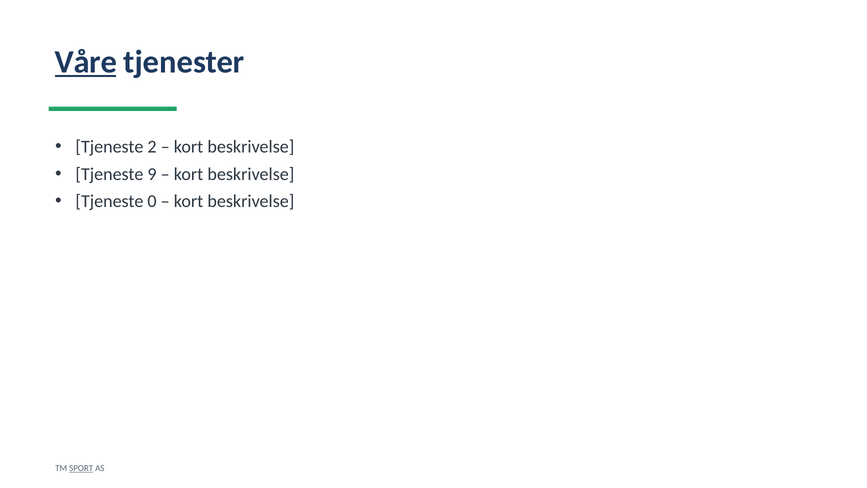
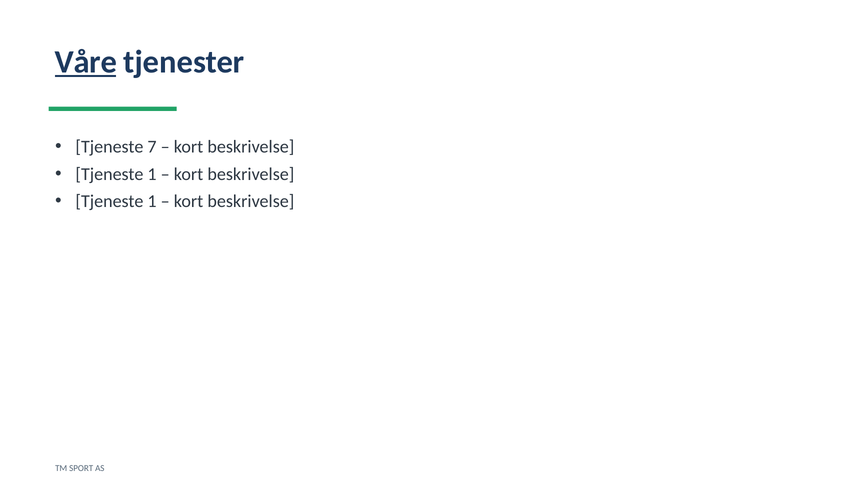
2: 2 -> 7
9 at (152, 174): 9 -> 1
0 at (152, 201): 0 -> 1
SPORT underline: present -> none
